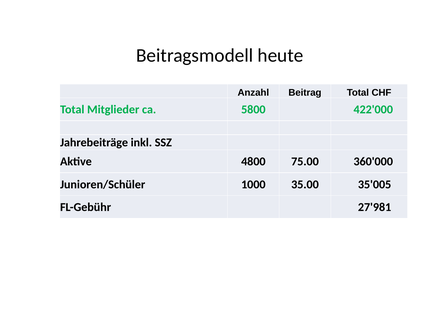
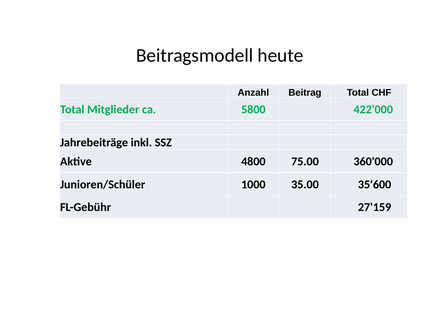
35'005: 35'005 -> 35'600
27'981: 27'981 -> 27'159
